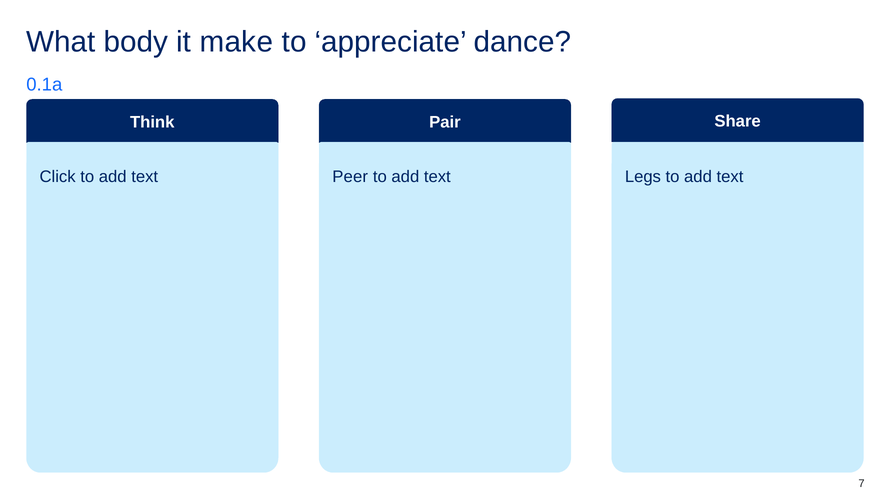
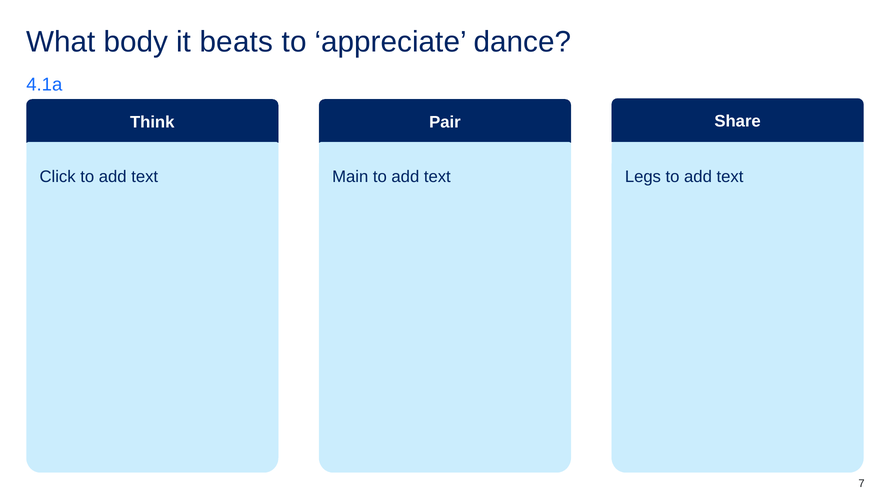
make: make -> beats
0.1a: 0.1a -> 4.1a
Peer: Peer -> Main
